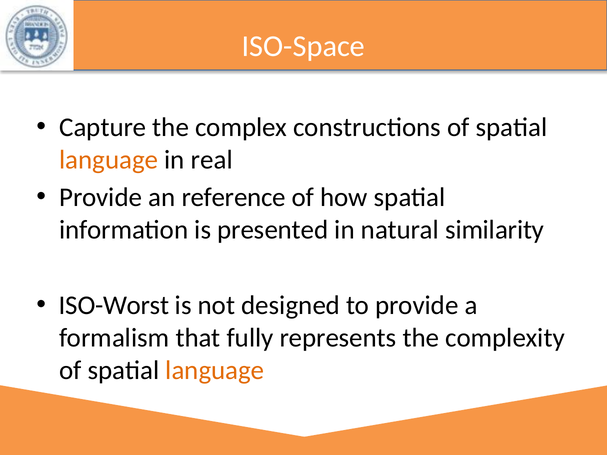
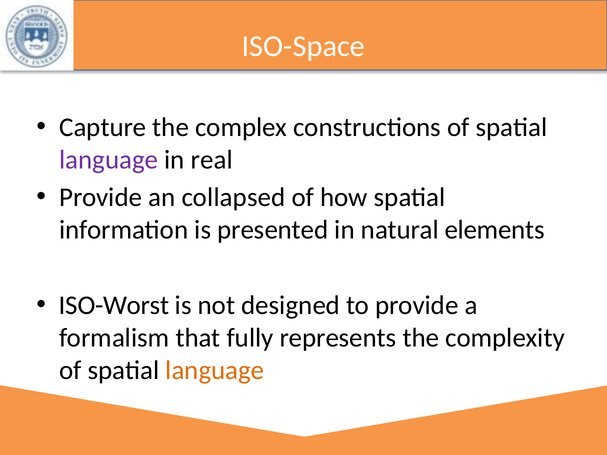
language at (109, 160) colour: orange -> purple
reference: reference -> collapsed
similarity: similarity -> elements
